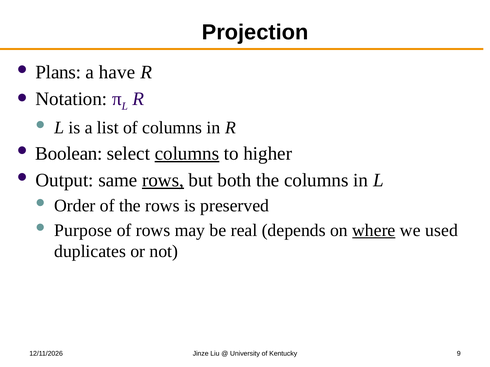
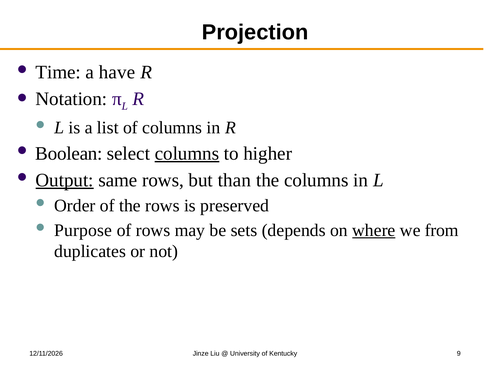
Plans: Plans -> Time
Output underline: none -> present
rows at (163, 180) underline: present -> none
both: both -> than
real: real -> sets
used: used -> from
